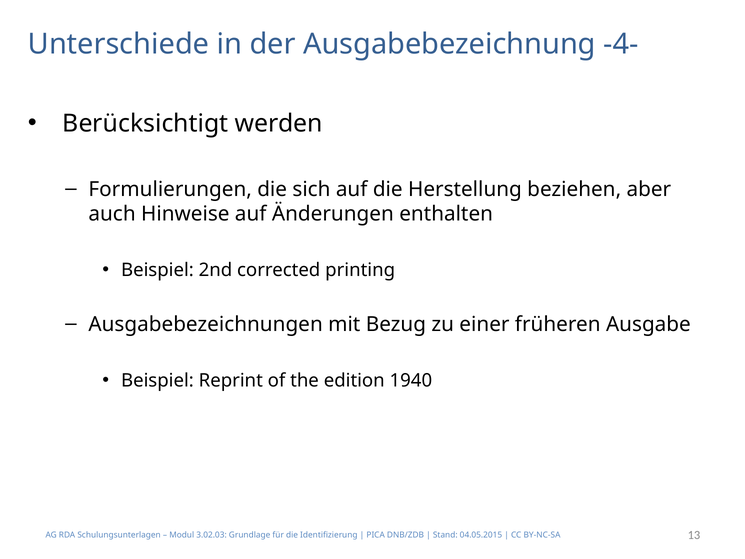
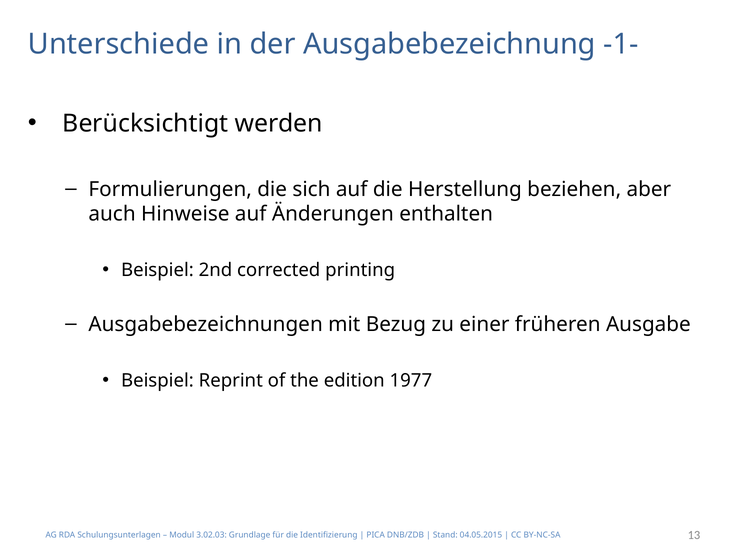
-4-: -4- -> -1-
1940: 1940 -> 1977
